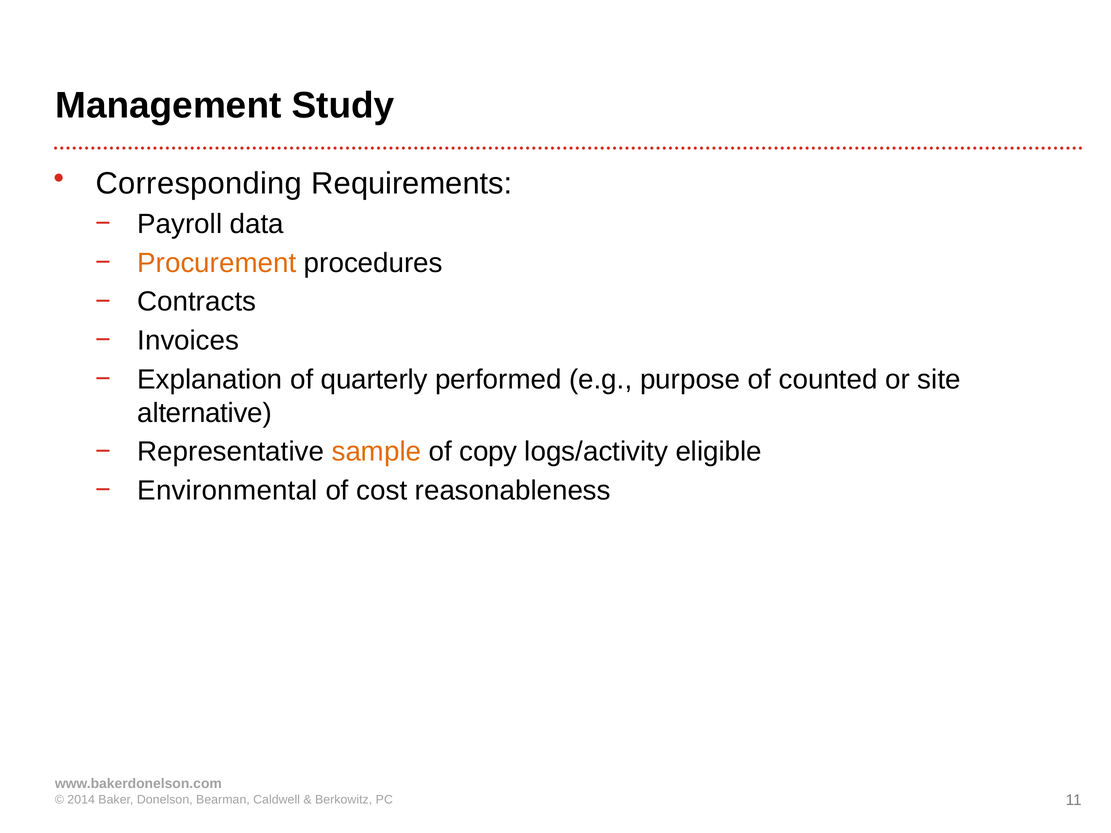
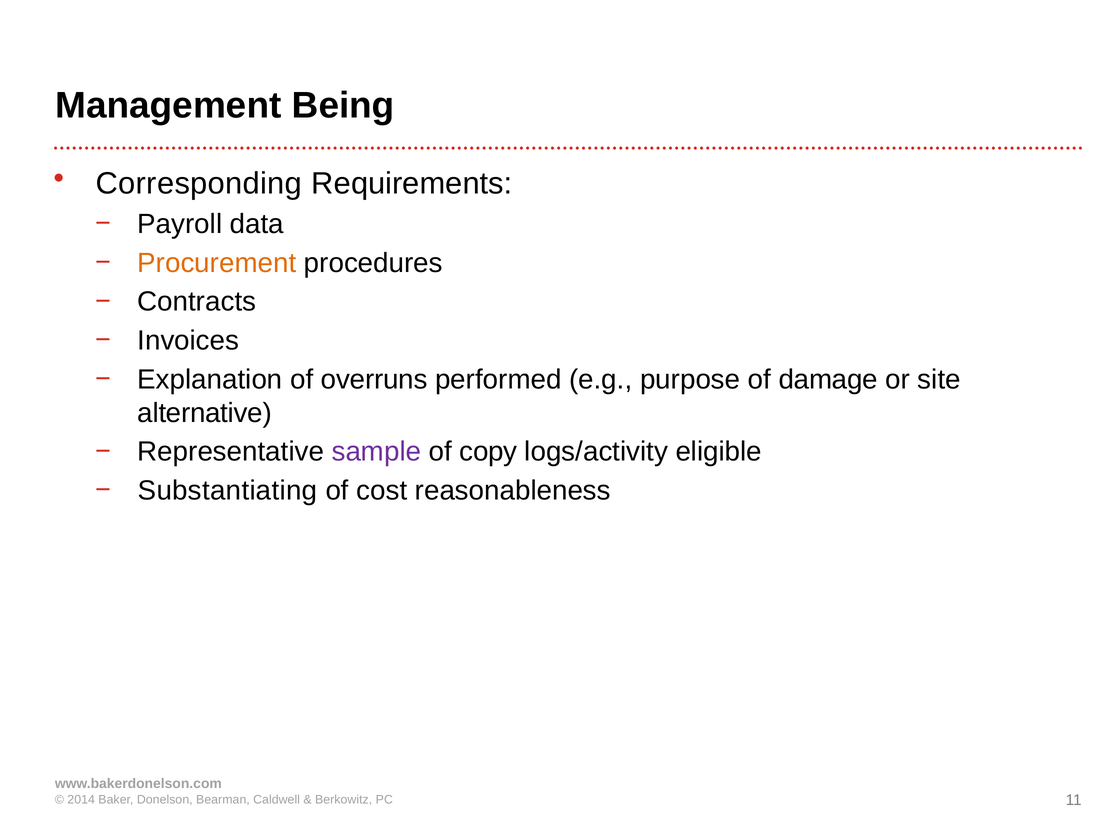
Study: Study -> Being
quarterly: quarterly -> overruns
counted: counted -> damage
sample colour: orange -> purple
Environmental: Environmental -> Substantiating
